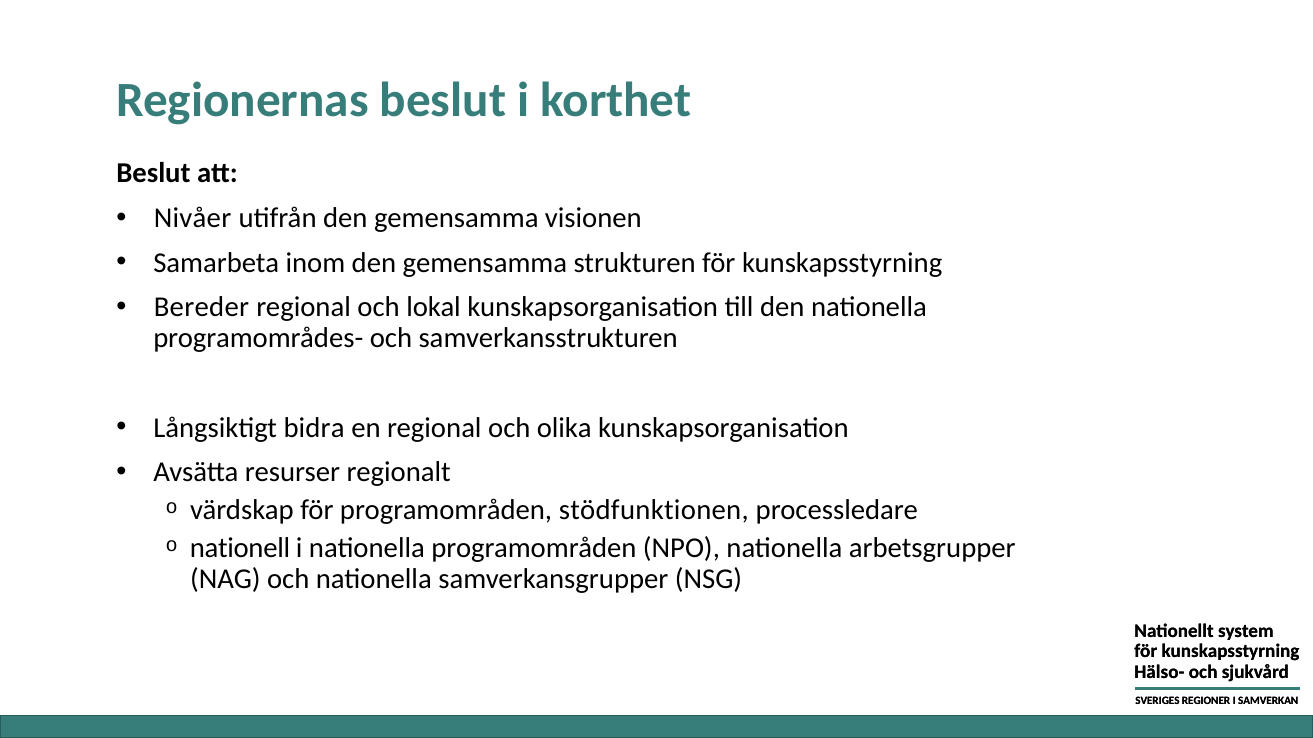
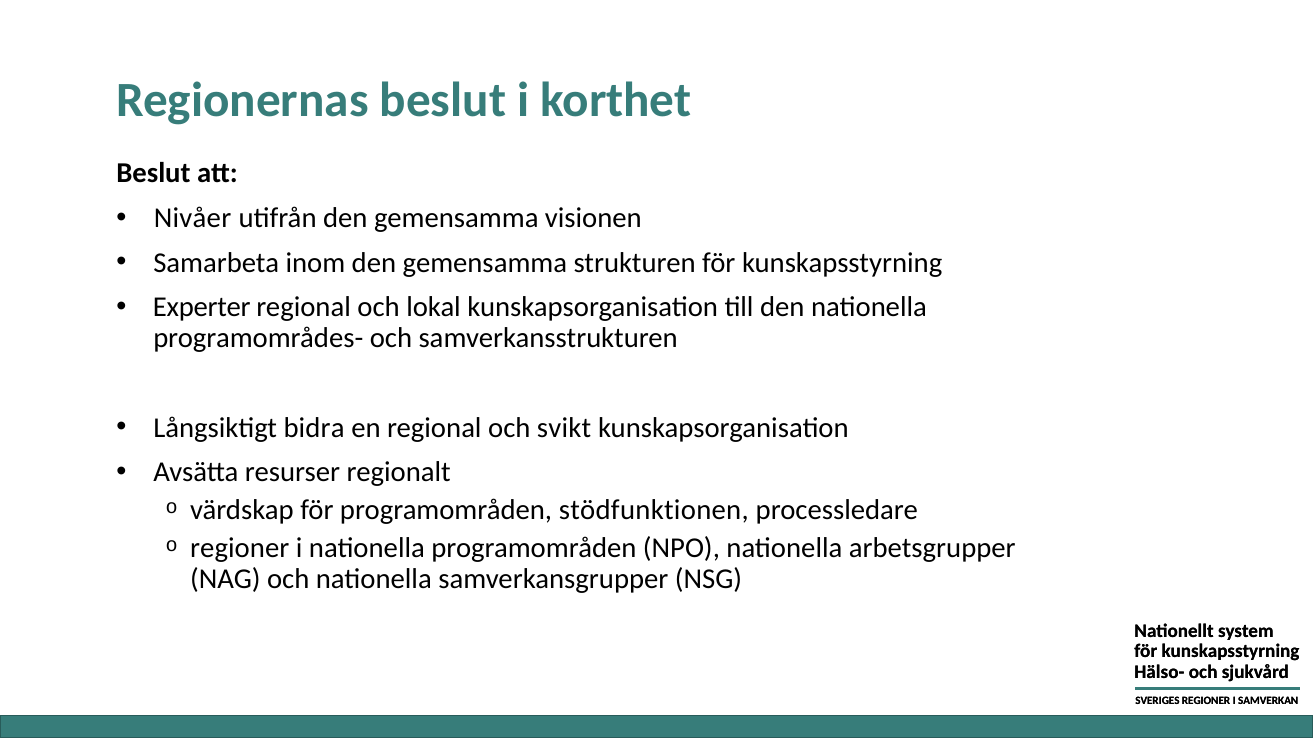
Bereder: Bereder -> Experter
olika: olika -> svikt
nationell at (240, 548): nationell -> regioner
